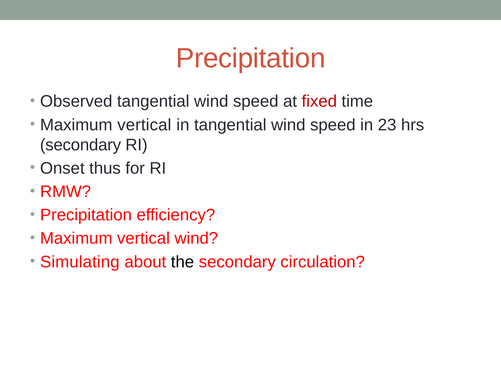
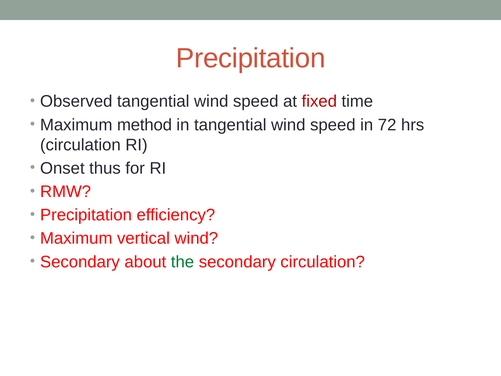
vertical at (144, 125): vertical -> method
23: 23 -> 72
secondary at (80, 145): secondary -> circulation
Simulating at (80, 262): Simulating -> Secondary
the colour: black -> green
